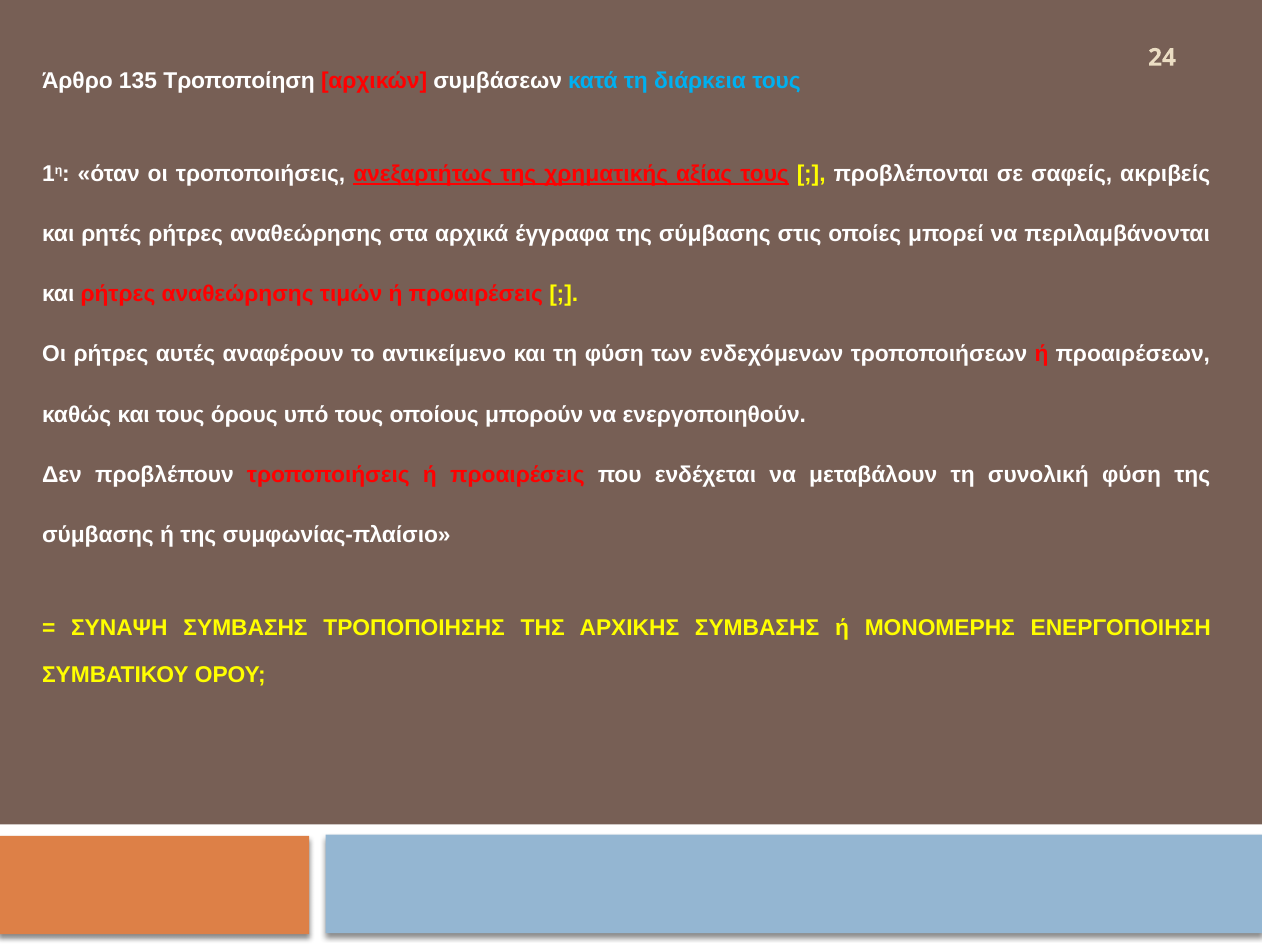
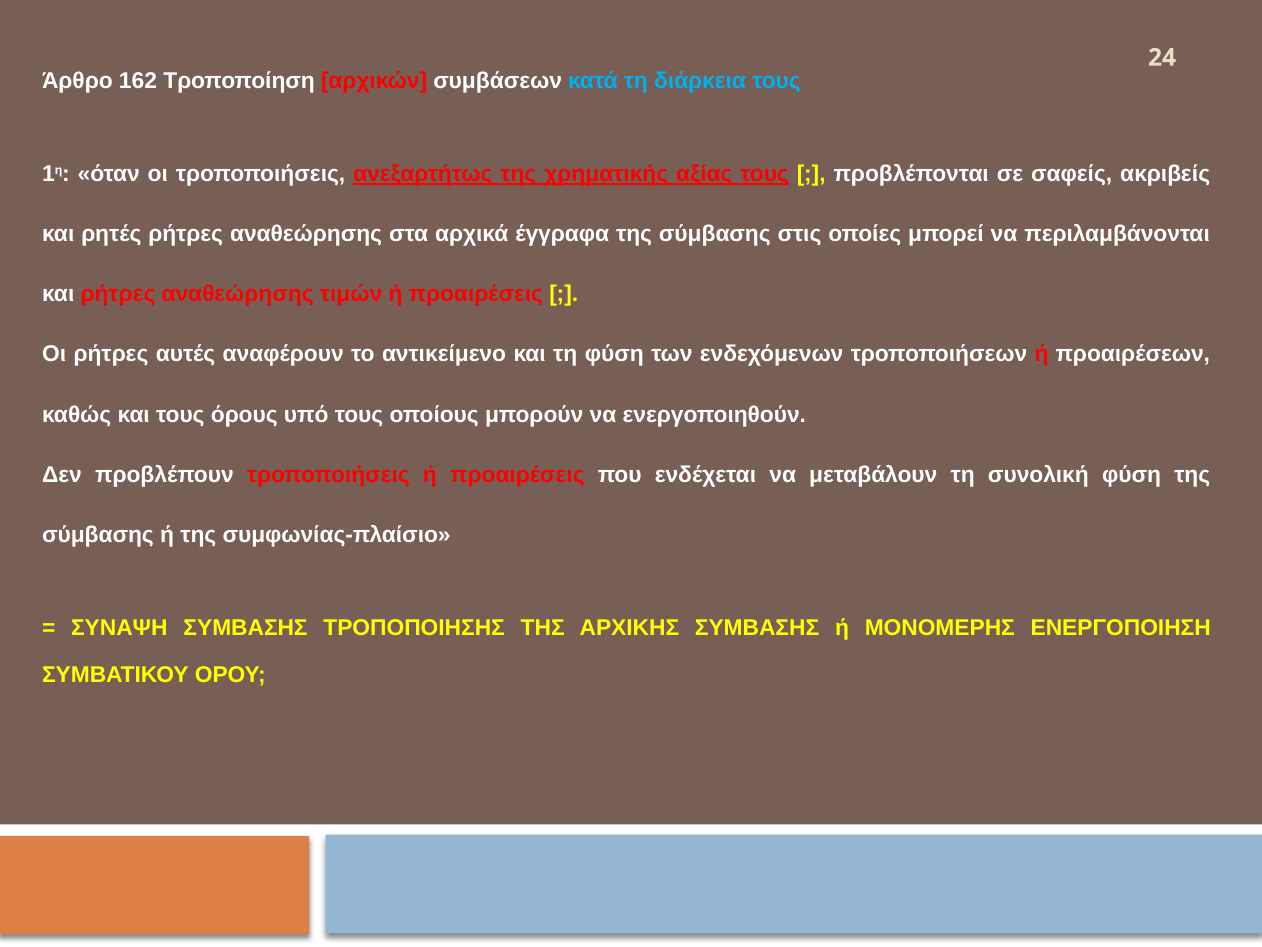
135: 135 -> 162
